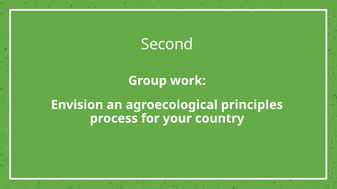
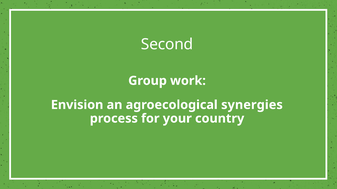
principles: principles -> synergies
